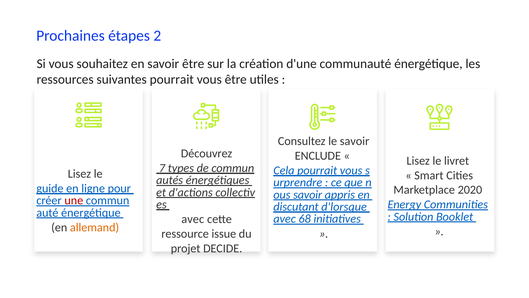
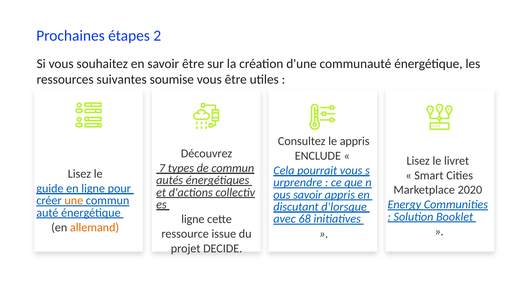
suivantes pourrait: pourrait -> soumise
le savoir: savoir -> appris
une colour: red -> orange
avec at (193, 219): avec -> ligne
